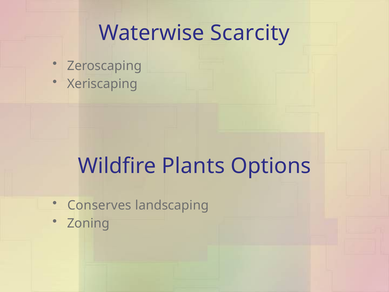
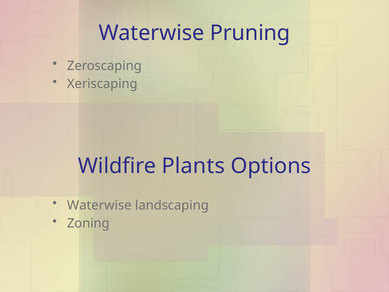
Scarcity: Scarcity -> Pruning
Conserves at (99, 205): Conserves -> Waterwise
